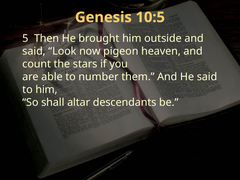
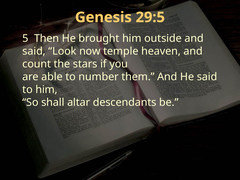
10:5: 10:5 -> 29:5
pigeon: pigeon -> temple
